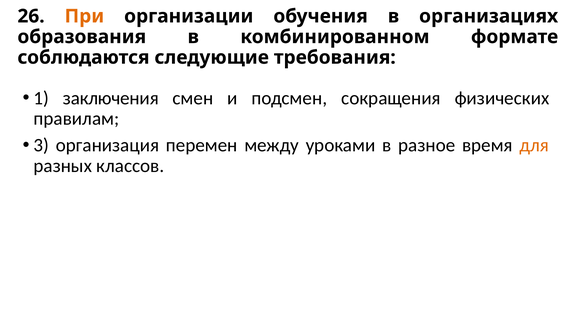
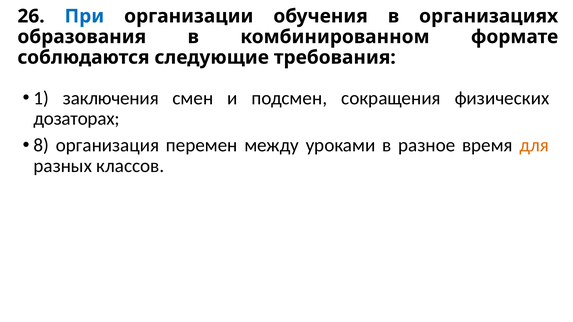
При colour: orange -> blue
правилам: правилам -> дозаторах
3: 3 -> 8
